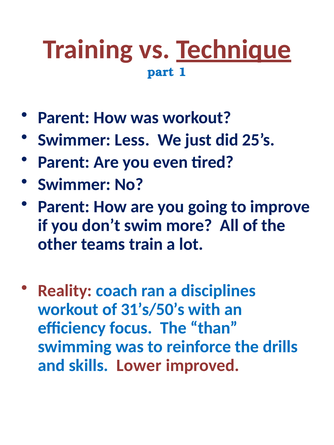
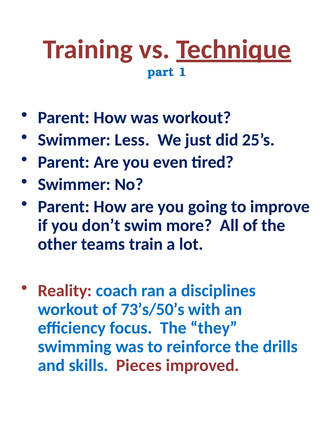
31’s/50’s: 31’s/50’s -> 73’s/50’s
than: than -> they
Lower: Lower -> Pieces
